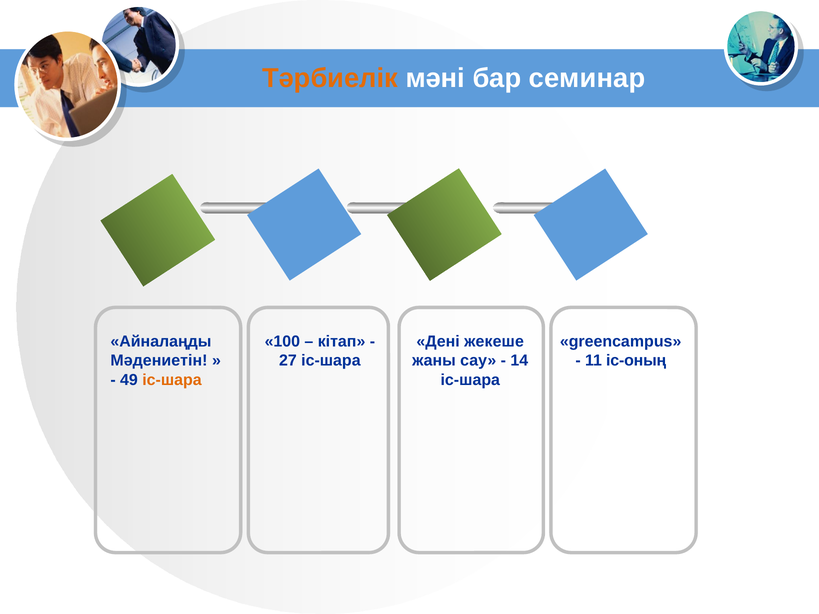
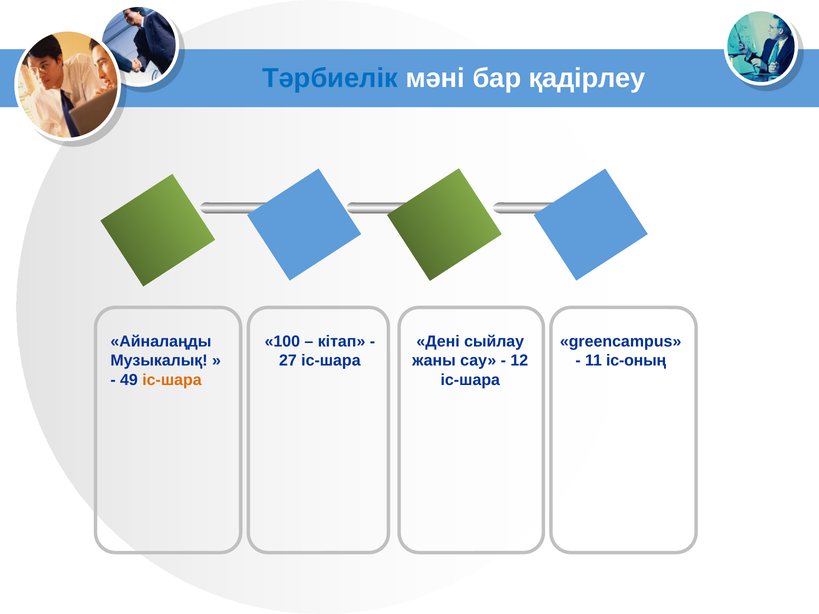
Тәрбиелік colour: orange -> blue
семинар: семинар -> қадірлеу
жекеше: жекеше -> сыйлау
Мәдениетін: Мәдениетін -> Музыкалық
14: 14 -> 12
